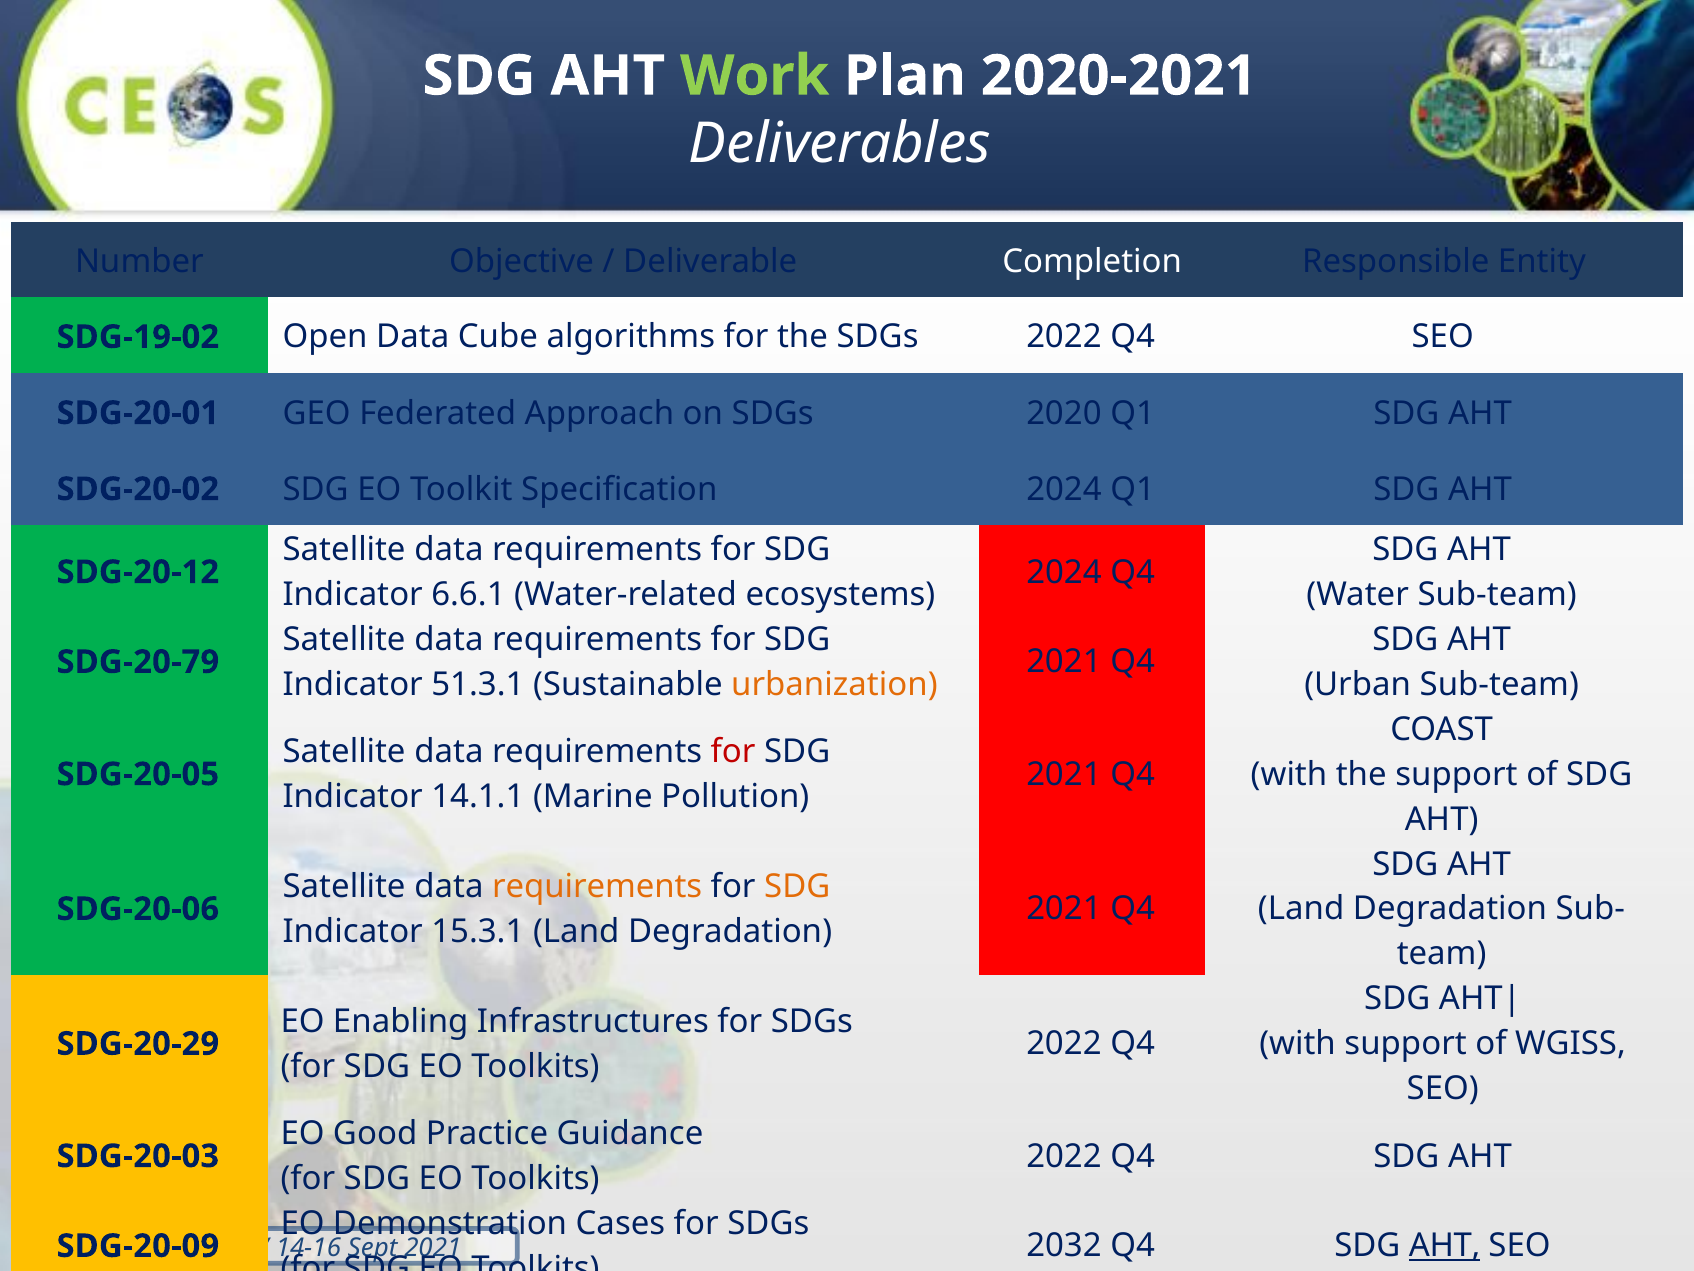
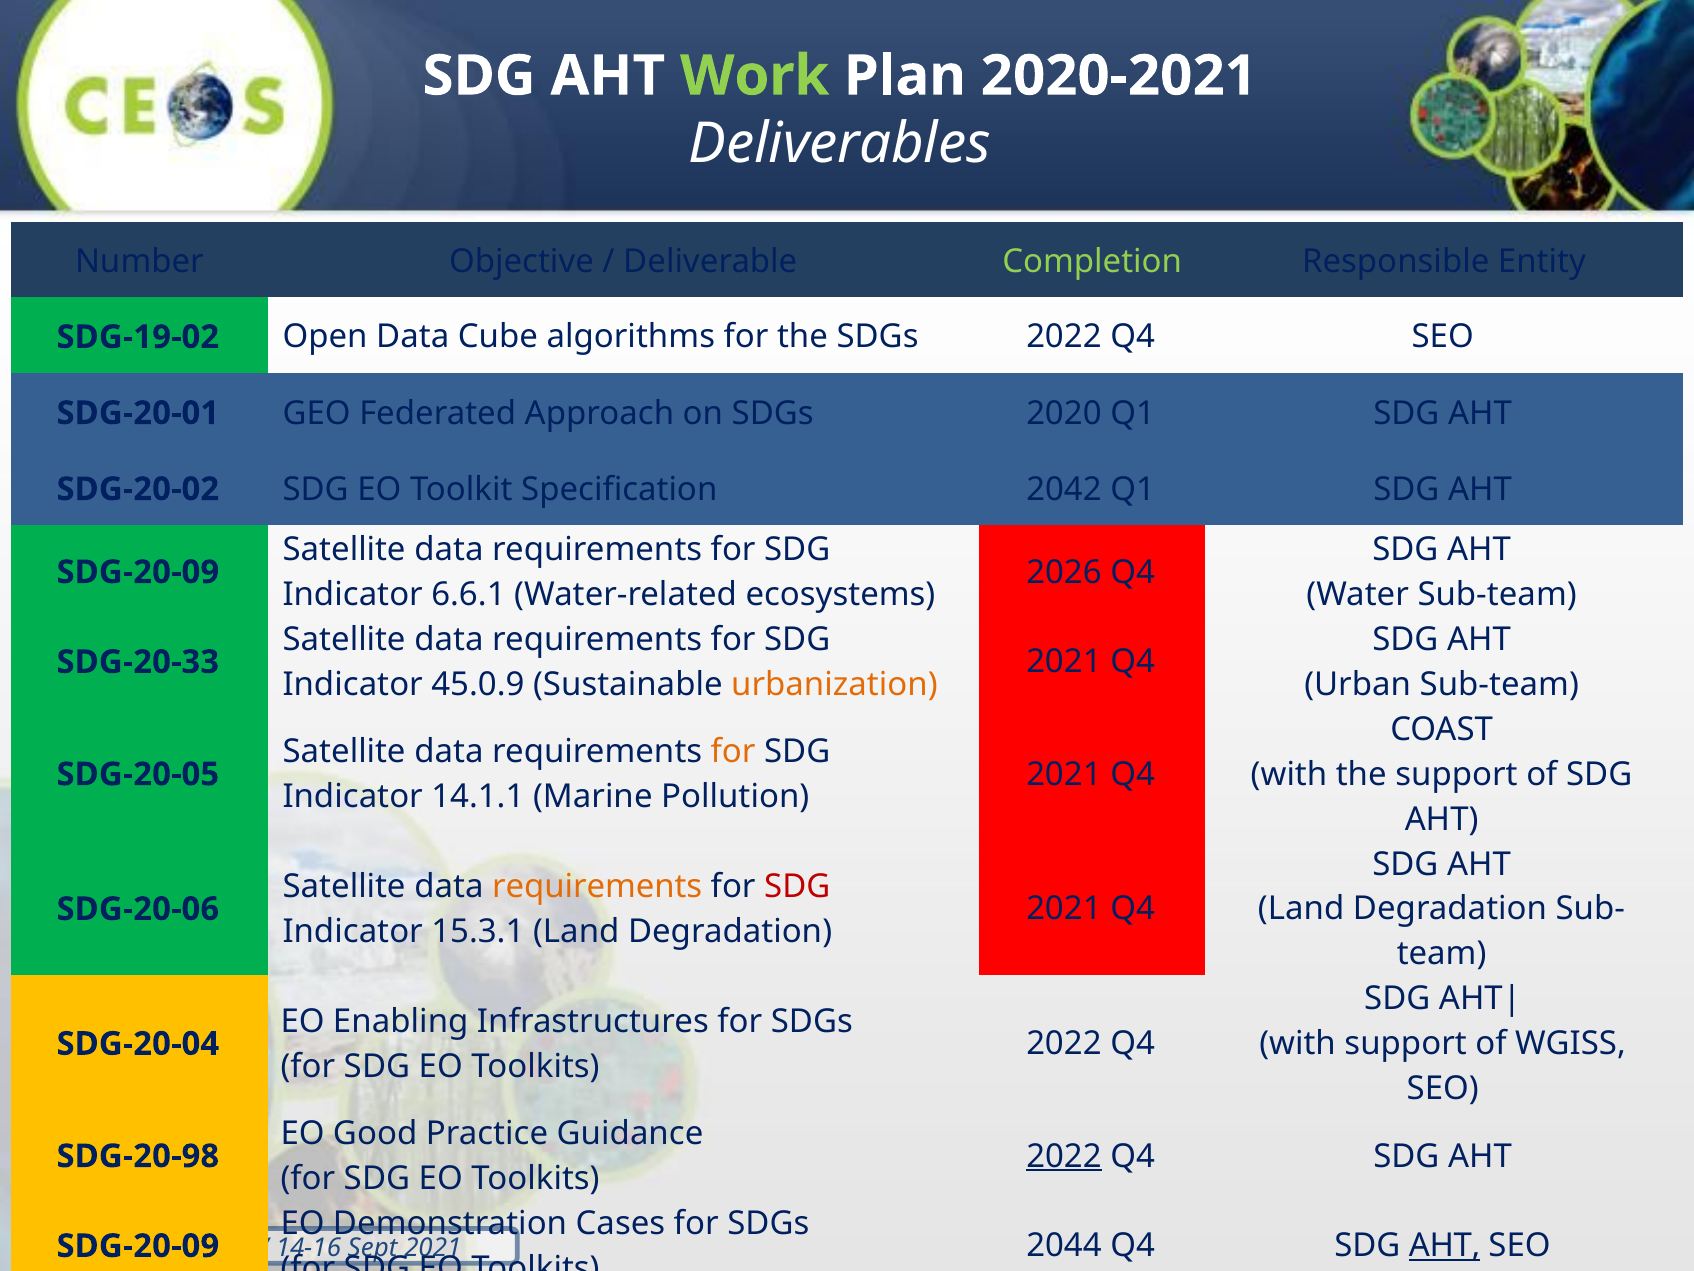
Completion colour: white -> light green
Specification 2024: 2024 -> 2042
2024 at (1064, 572): 2024 -> 2026
SDG-20-12 at (138, 572): SDG-20-12 -> SDG-20-09
SDG-20-79: SDG-20-79 -> SDG-20-33
51.3.1: 51.3.1 -> 45.0.9
for at (733, 752) colour: red -> orange
SDG at (797, 886) colour: orange -> red
SDG-20-29: SDG-20-29 -> SDG-20-04
2022 at (1064, 1156) underline: none -> present
SDG-20-03: SDG-20-03 -> SDG-20-98
2032: 2032 -> 2044
